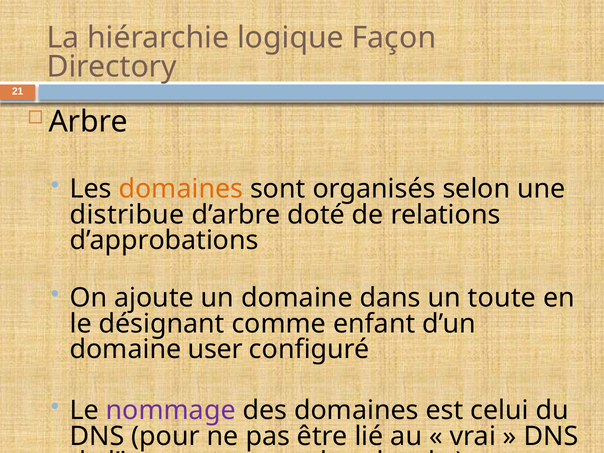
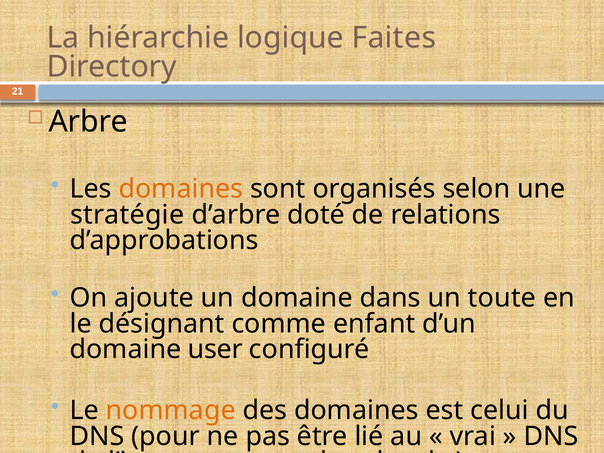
Façon: Façon -> Faites
distribue: distribue -> stratégie
nommage colour: purple -> orange
